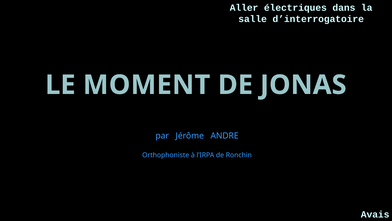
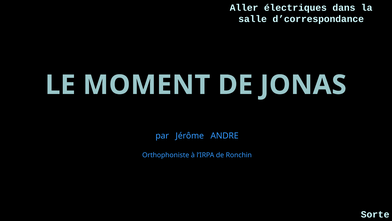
d’interrogatoire: d’interrogatoire -> d’correspondance
Avais: Avais -> Sorte
